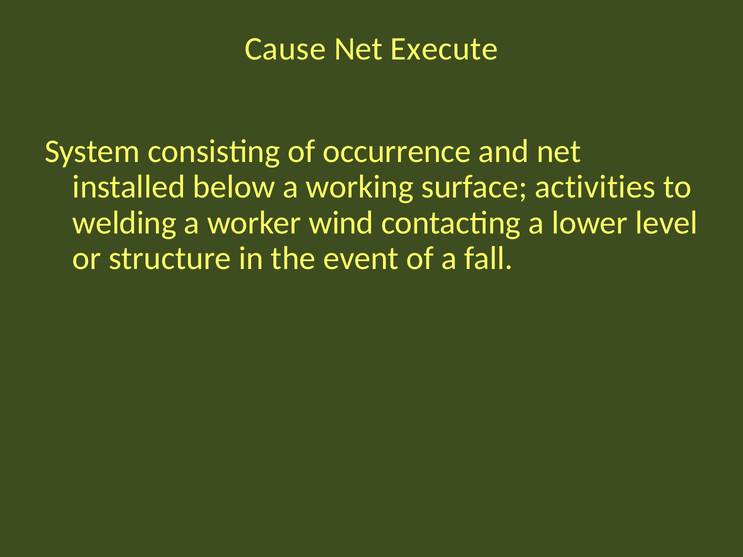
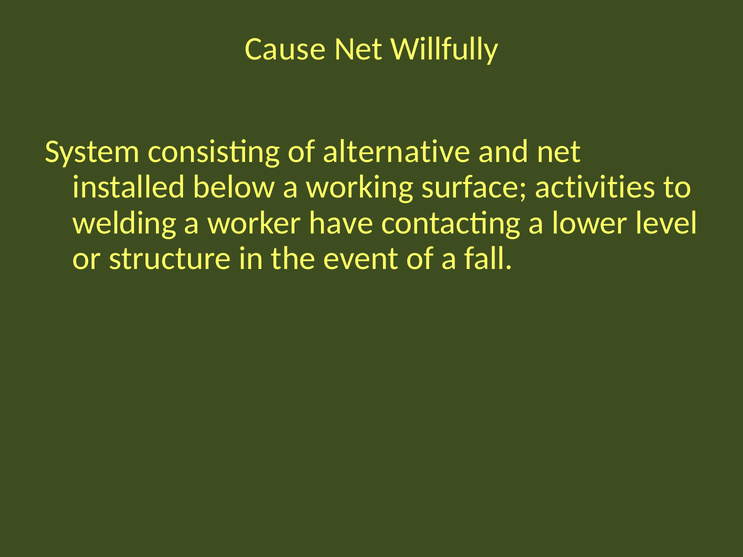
Execute: Execute -> Willfully
occurrence: occurrence -> alternative
wind: wind -> have
